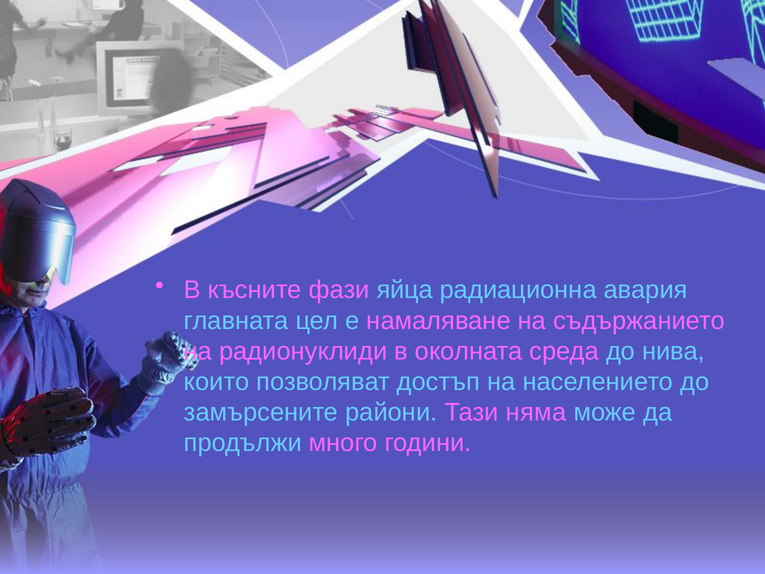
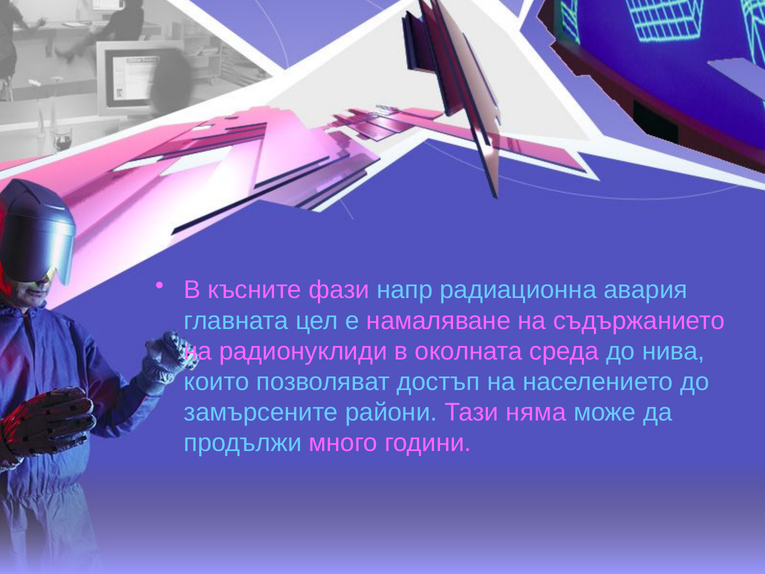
яйца: яйца -> напр
